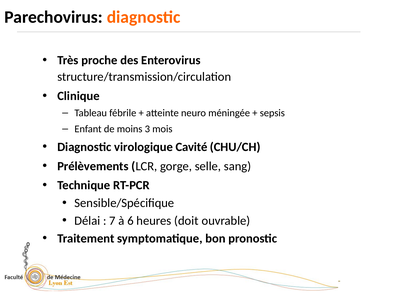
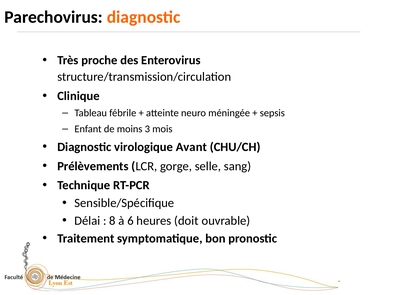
Cavité: Cavité -> Avant
7: 7 -> 8
